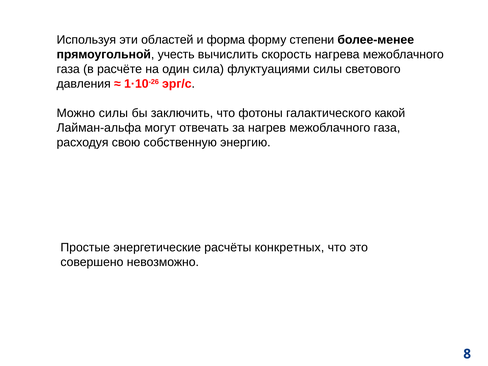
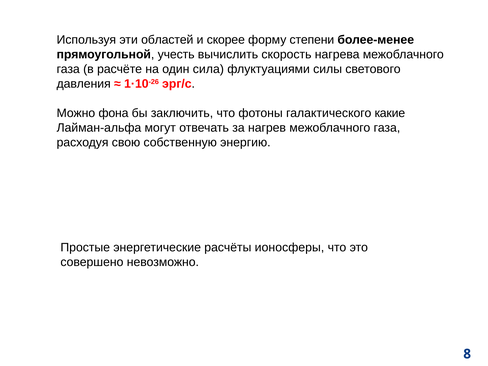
форма: форма -> скорее
Можно силы: силы -> фона
какой: какой -> какие
конкретных: конкретных -> ионосферы
